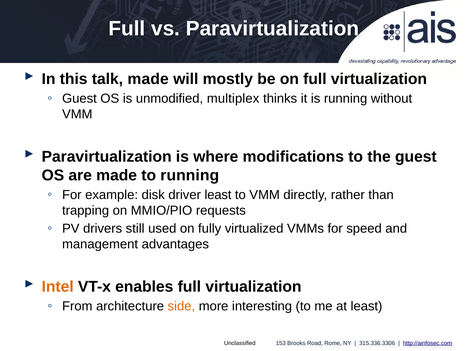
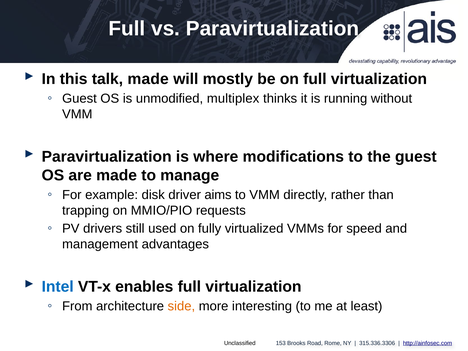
to running: running -> manage
driver least: least -> aims
Intel colour: orange -> blue
